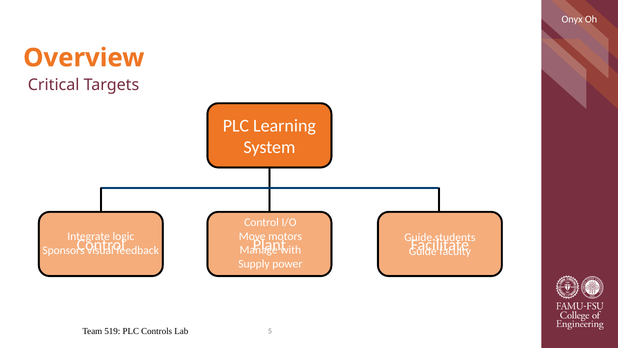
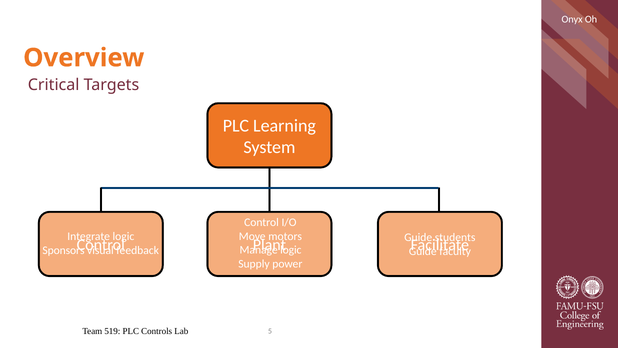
with at (291, 250): with -> logic
